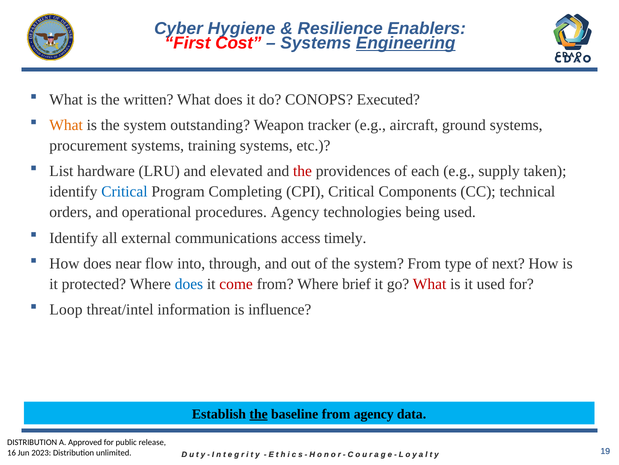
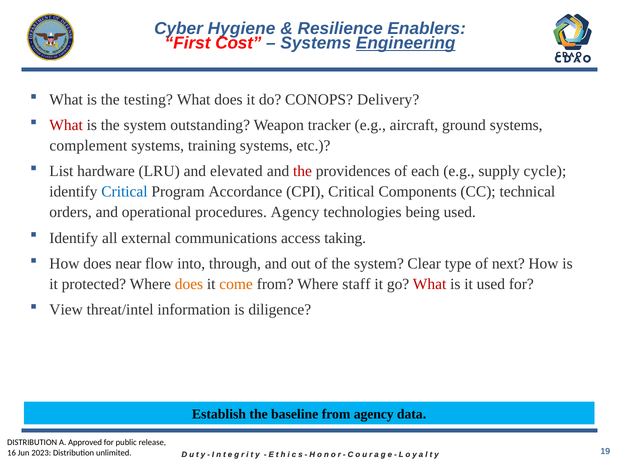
written: written -> testing
Executed: Executed -> Delivery
What at (66, 125) colour: orange -> red
procurement: procurement -> complement
taken: taken -> cycle
Completing: Completing -> Accordance
timely: timely -> taking
system From: From -> Clear
does at (189, 284) colour: blue -> orange
come colour: red -> orange
brief: brief -> staff
Loop: Loop -> View
influence: influence -> diligence
the at (259, 413) underline: present -> none
